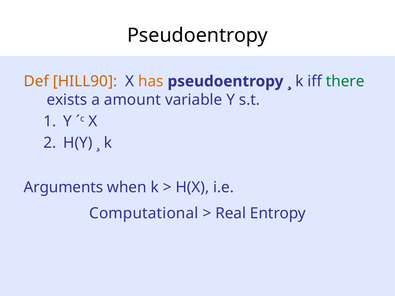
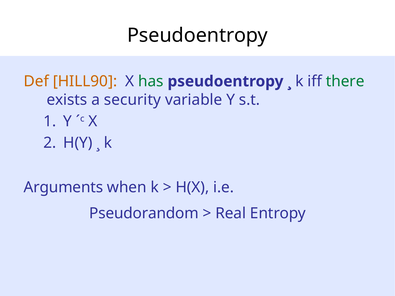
has colour: orange -> green
amount: amount -> security
Computational: Computational -> Pseudorandom
